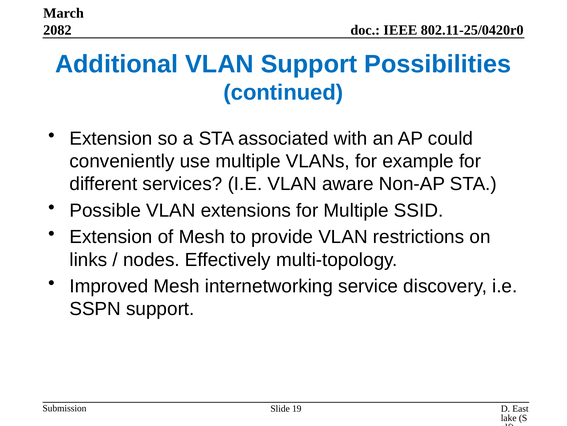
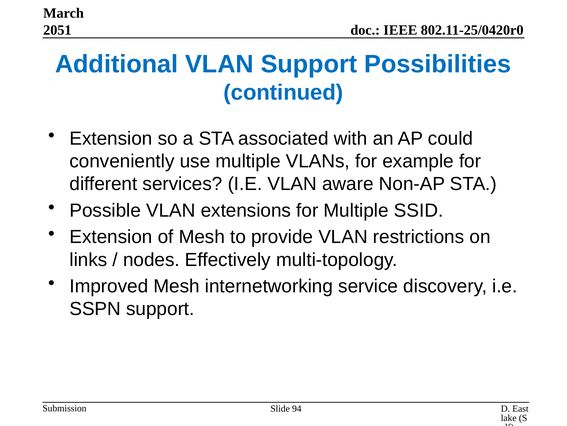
2082: 2082 -> 2051
19: 19 -> 94
